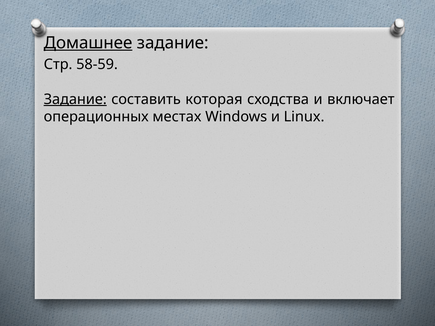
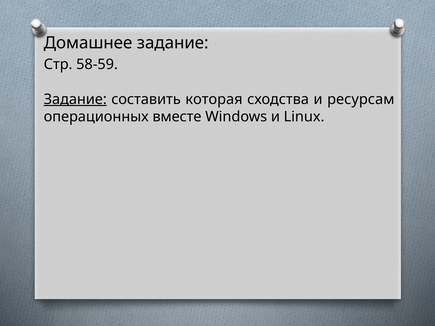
Домашнее underline: present -> none
включает: включает -> ресурсам
местах: местах -> вместе
